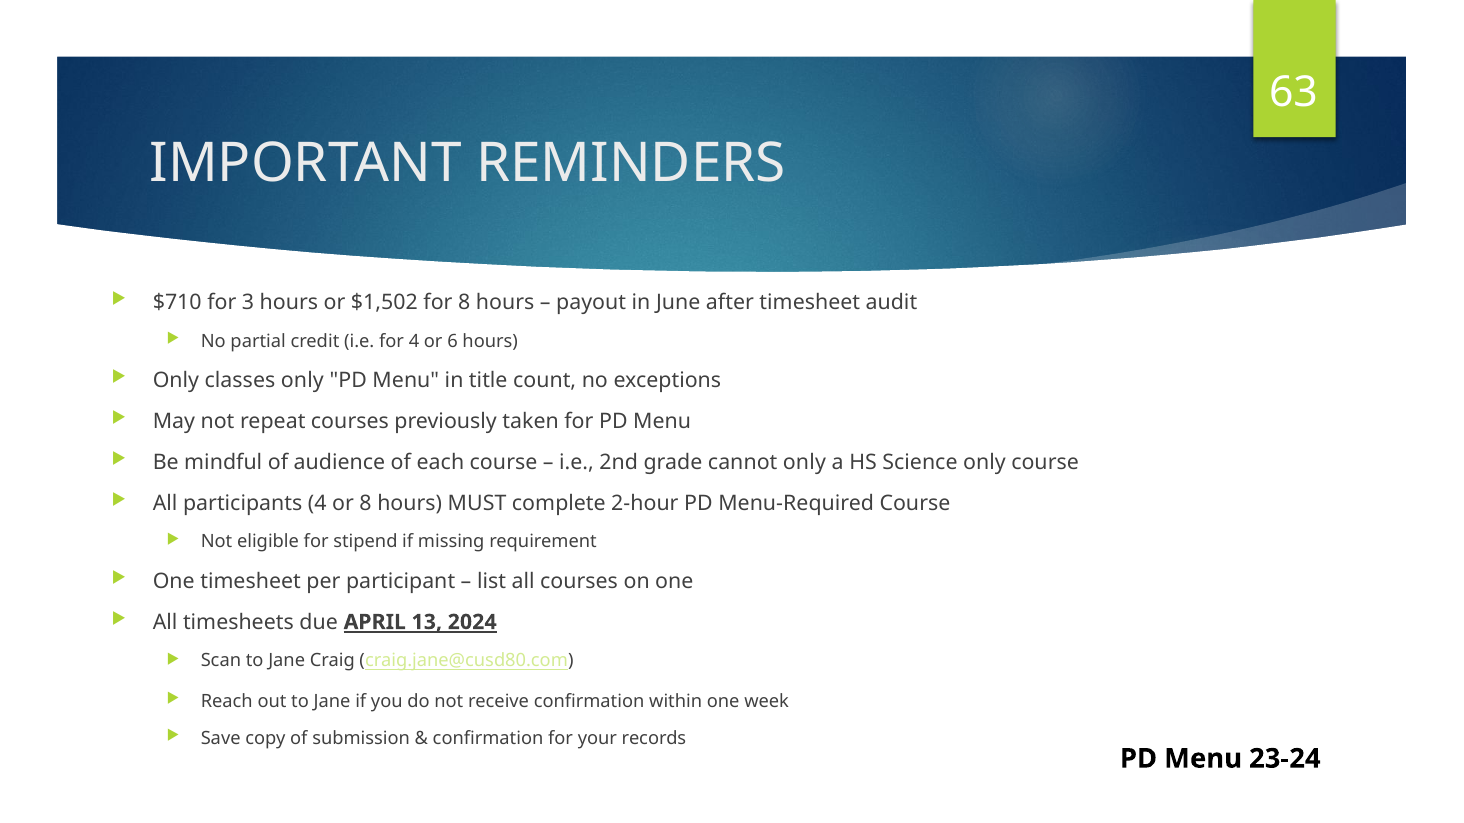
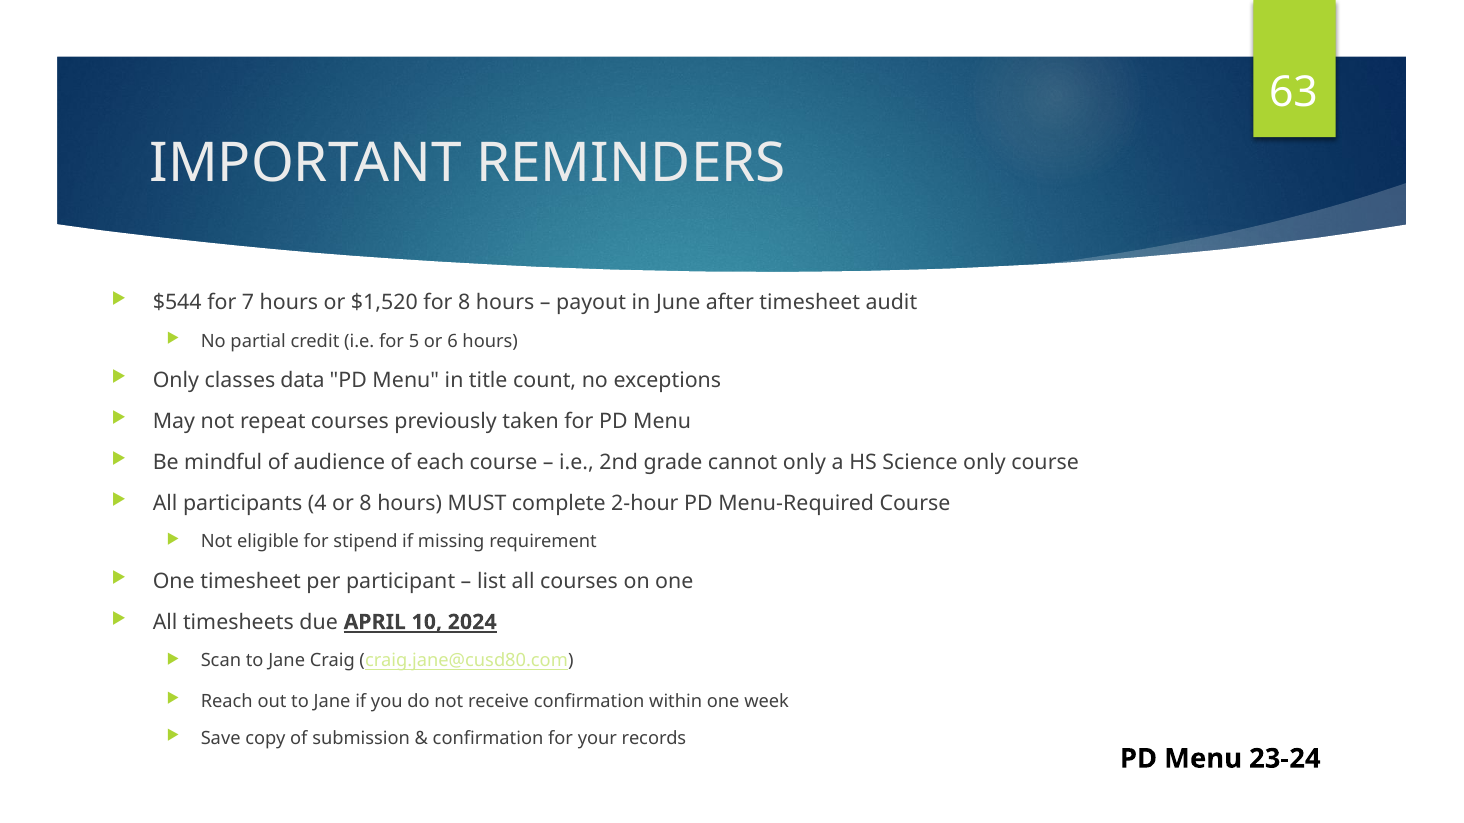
$710: $710 -> $544
3: 3 -> 7
$1,502: $1,502 -> $1,520
for 4: 4 -> 5
classes only: only -> data
13: 13 -> 10
